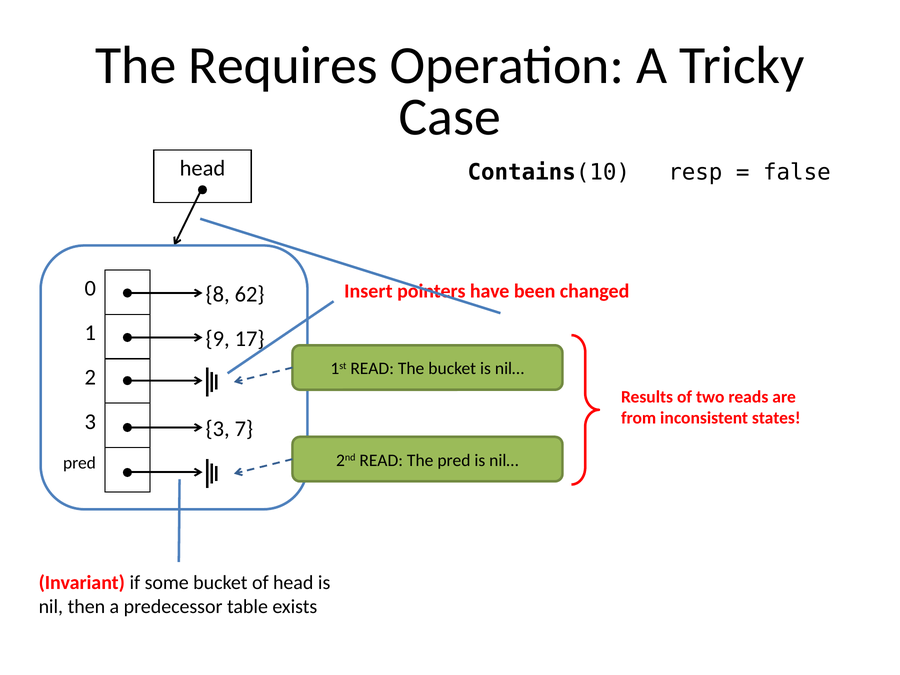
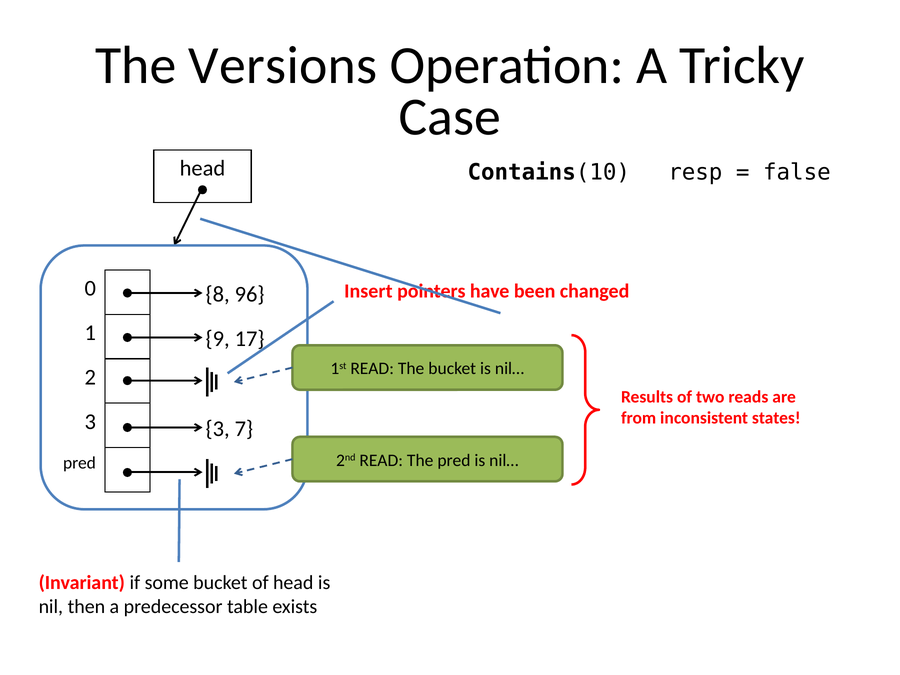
Requires: Requires -> Versions
62: 62 -> 96
